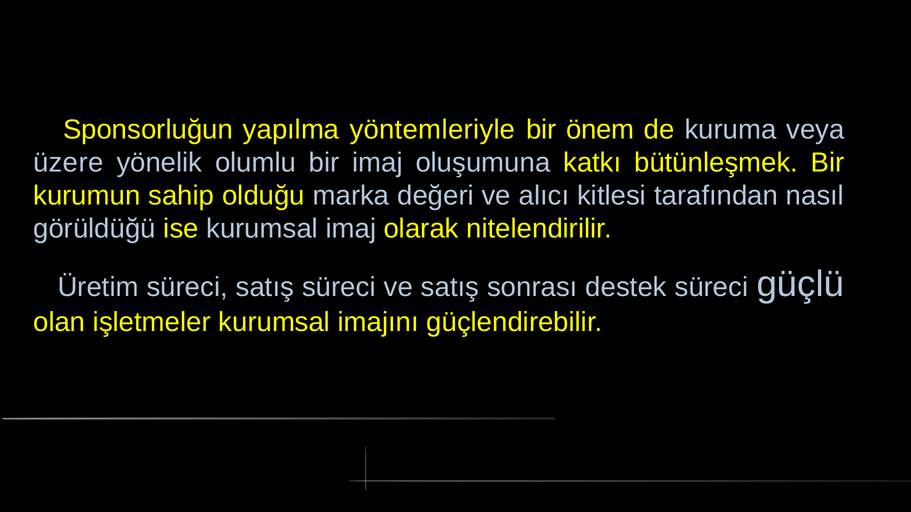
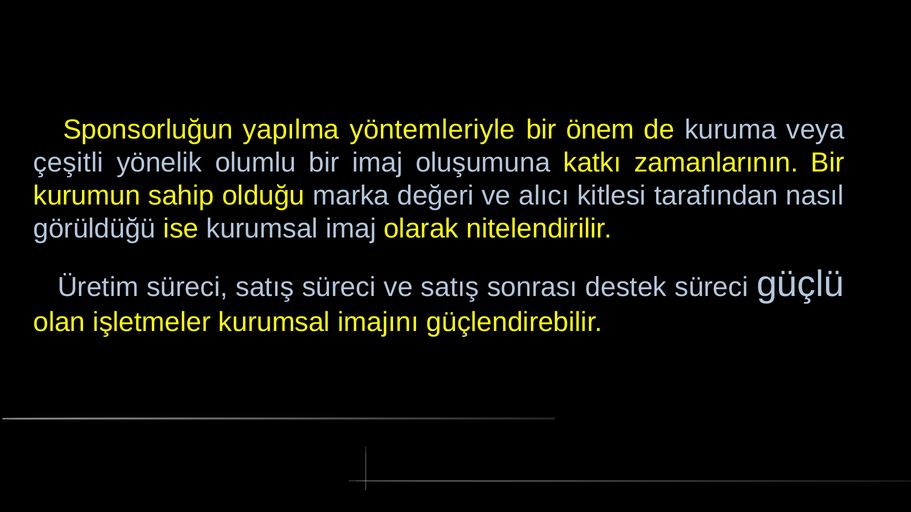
üzere: üzere -> çeşitli
bütünleşmek: bütünleşmek -> zamanlarının
